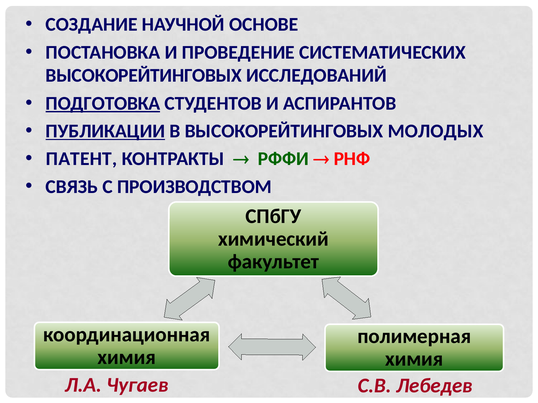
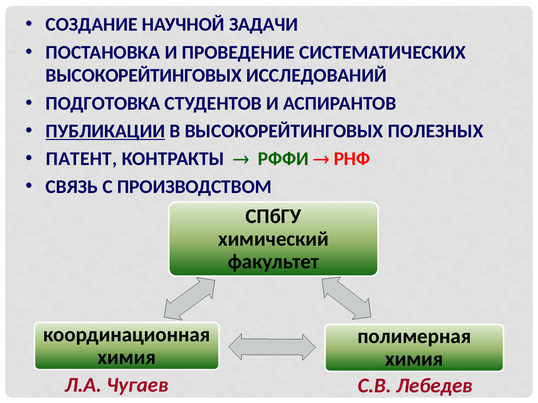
ОСНОВЕ: ОСНОВЕ -> ЗАДАЧИ
ПОДГОТОВКА underline: present -> none
МОЛОДЫХ: МОЛОДЫХ -> ПОЛЕЗНЫХ
